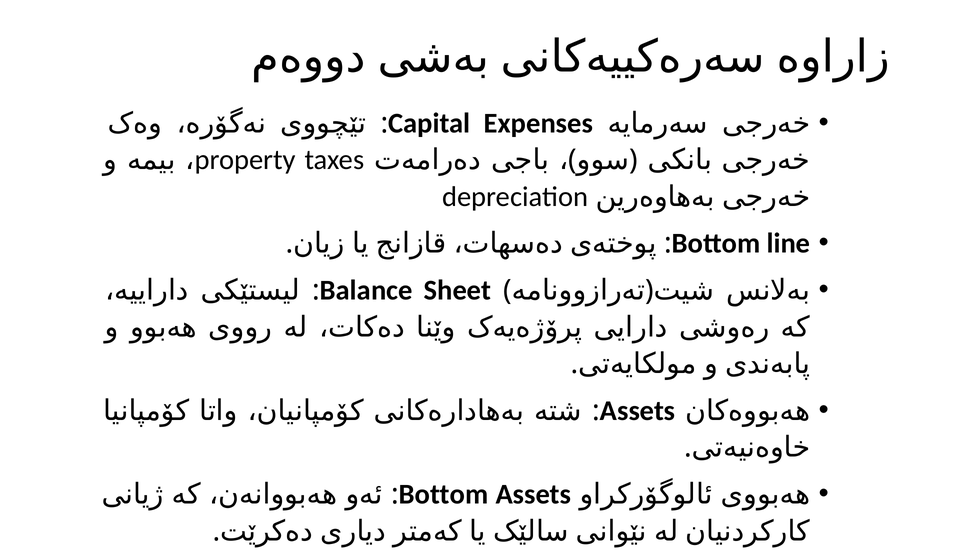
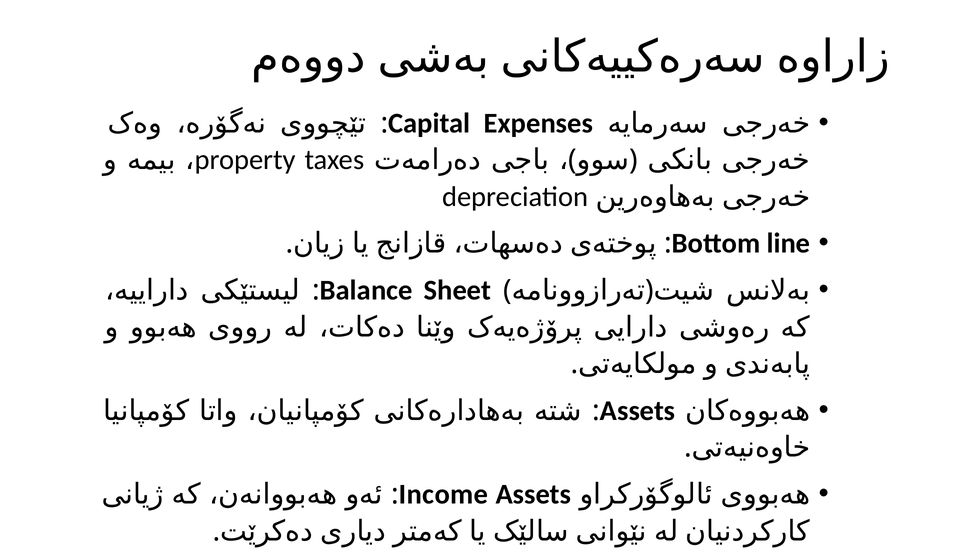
Bottom at (444, 494): Bottom -> Income
